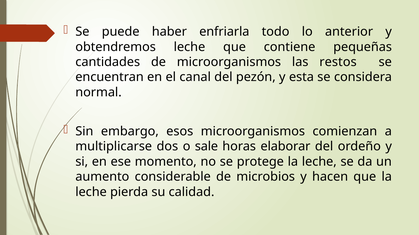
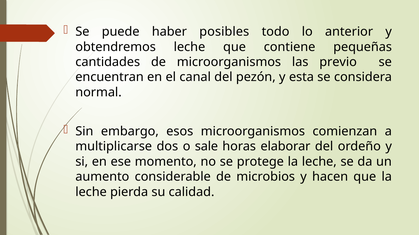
enfriarla: enfriarla -> posibles
restos: restos -> previo
